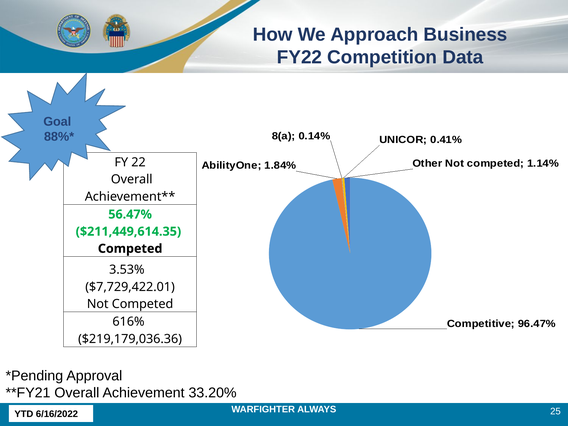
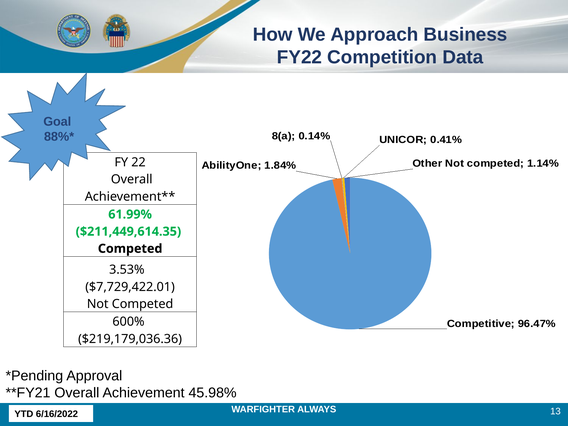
56.47%: 56.47% -> 61.99%
616%: 616% -> 600%
33.20%: 33.20% -> 45.98%
25: 25 -> 13
